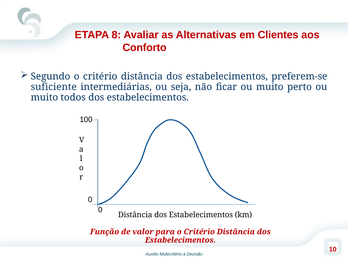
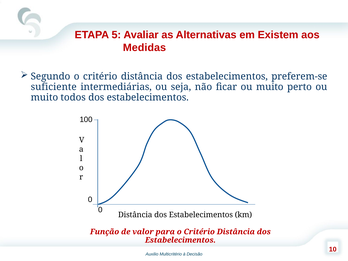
8: 8 -> 5
Clientes: Clientes -> Existem
Conforto: Conforto -> Medidas
